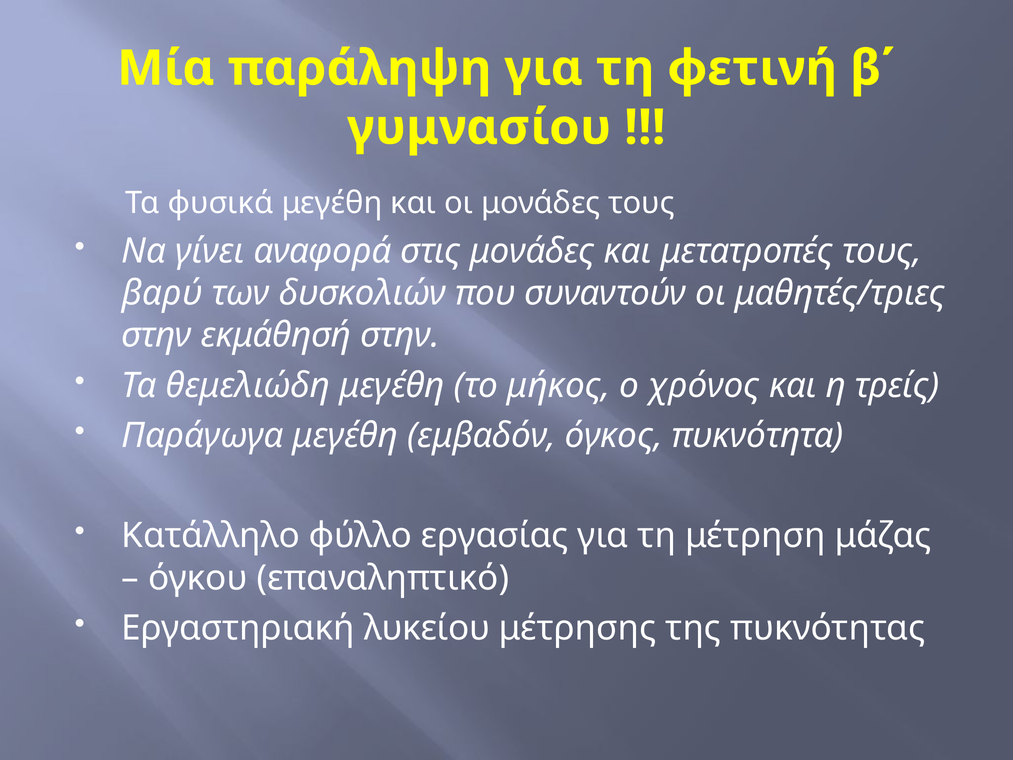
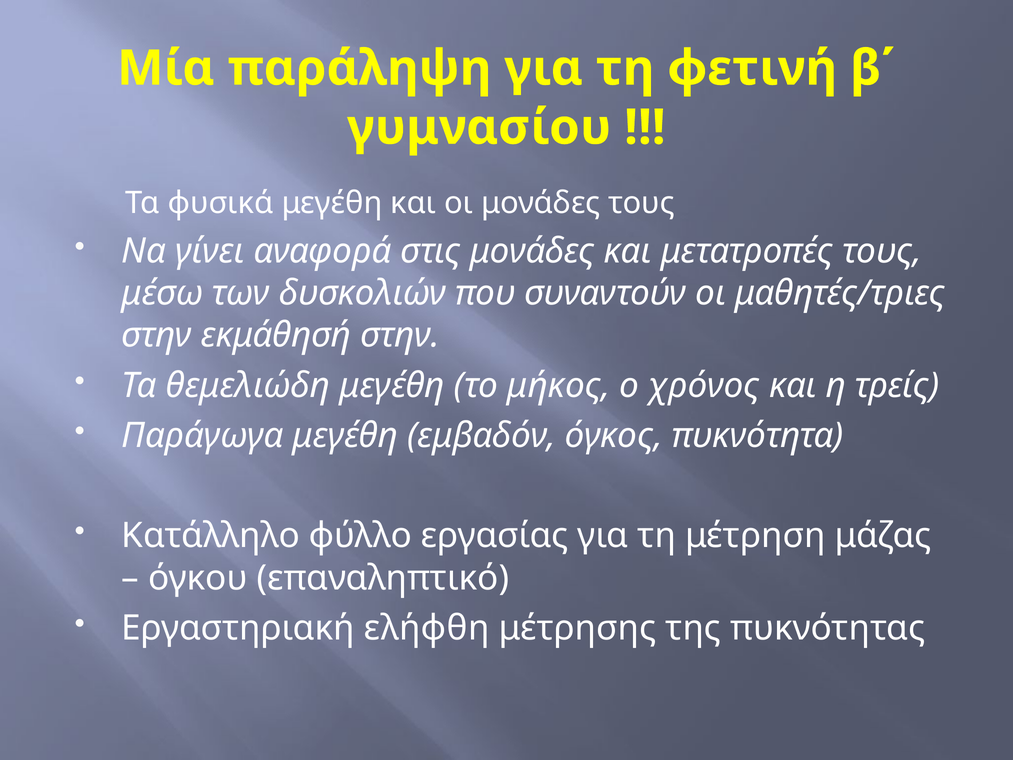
βαρύ: βαρύ -> μέσω
λυκείου: λυκείου -> ελήφθη
